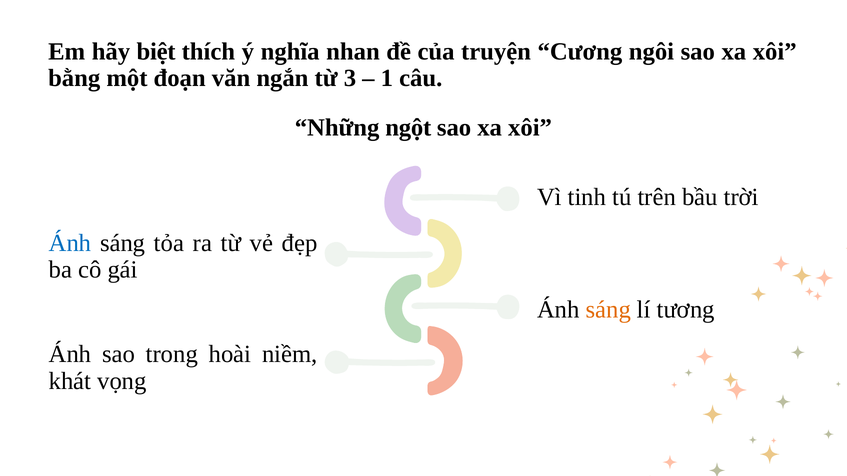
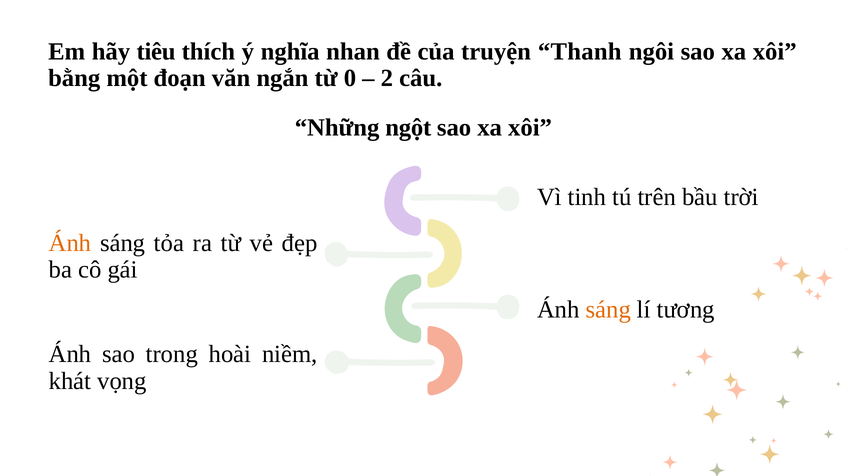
biệt: biệt -> tiêu
Cương: Cương -> Thanh
3: 3 -> 0
1: 1 -> 2
Ánh at (70, 243) colour: blue -> orange
